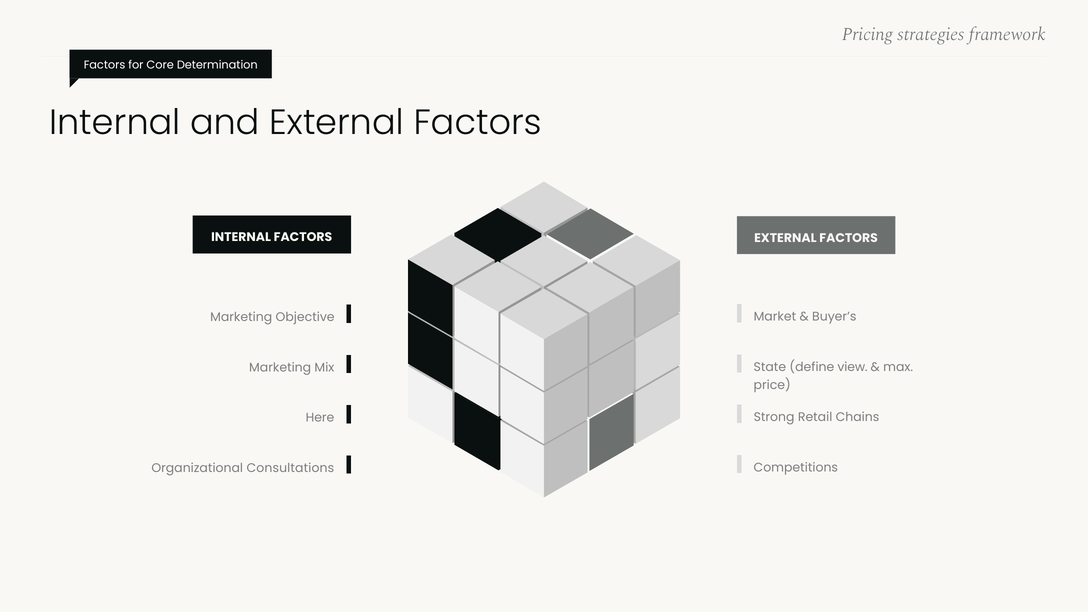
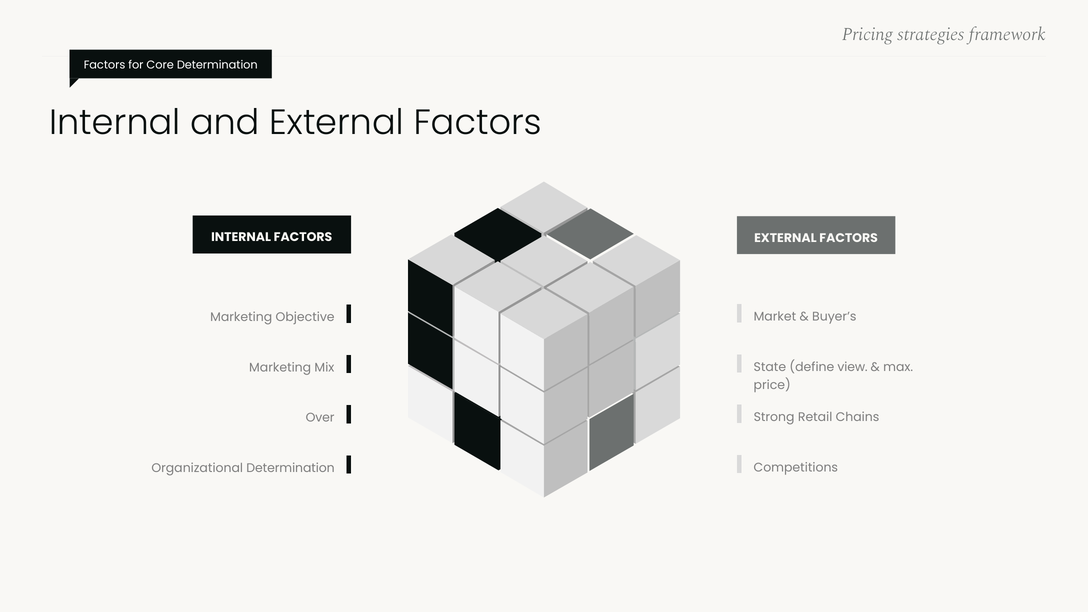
Here: Here -> Over
Organizational Consultations: Consultations -> Determination
